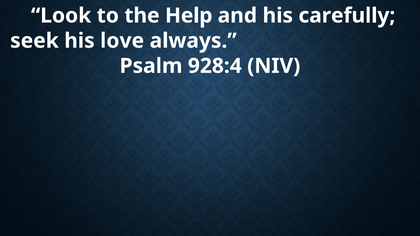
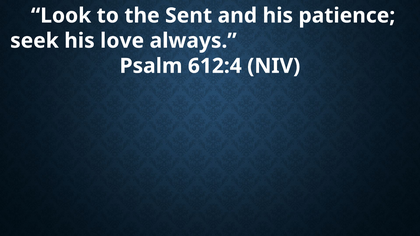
Help: Help -> Sent
carefully: carefully -> patience
928:4: 928:4 -> 612:4
